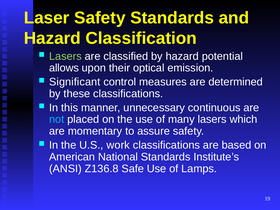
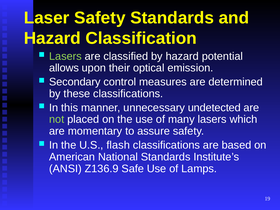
Significant: Significant -> Secondary
continuous: continuous -> undetected
not colour: light blue -> light green
work: work -> flash
Z136.8: Z136.8 -> Z136.9
